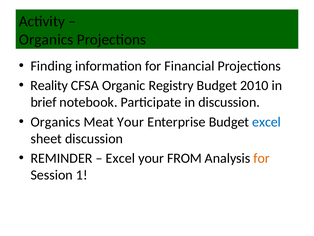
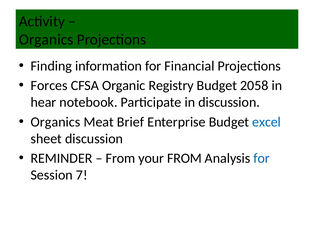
Reality: Reality -> Forces
2010: 2010 -> 2058
brief: brief -> hear
Meat Your: Your -> Brief
Excel at (120, 158): Excel -> From
for at (262, 158) colour: orange -> blue
1: 1 -> 7
